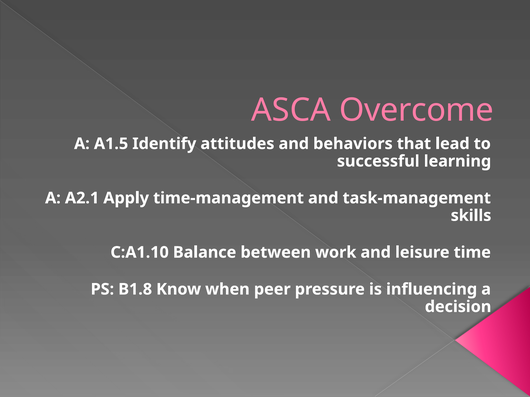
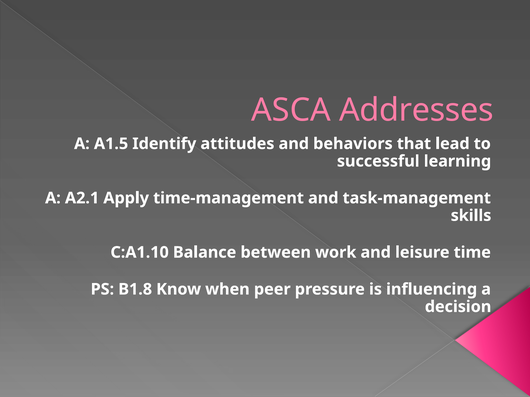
Overcome: Overcome -> Addresses
